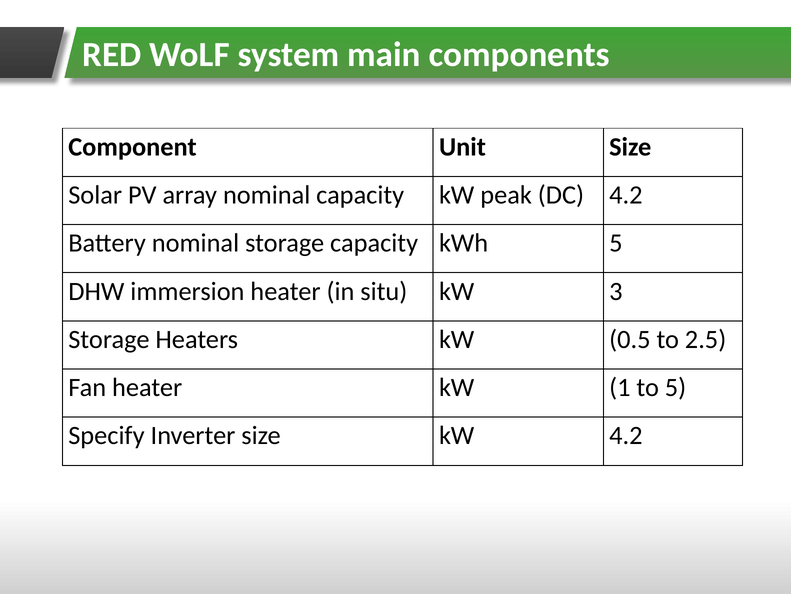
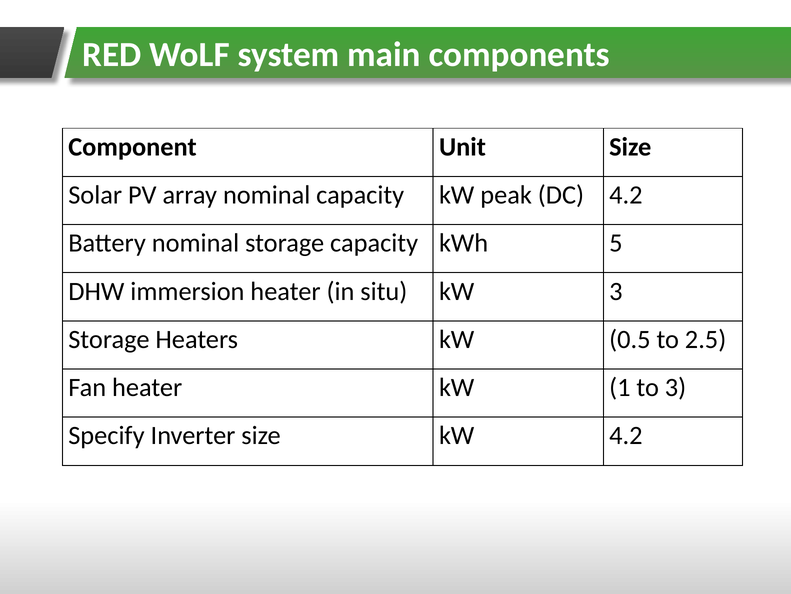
to 5: 5 -> 3
